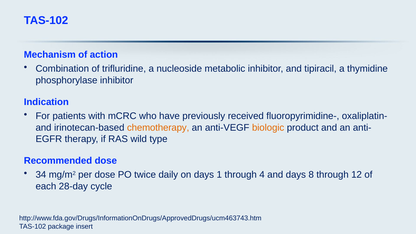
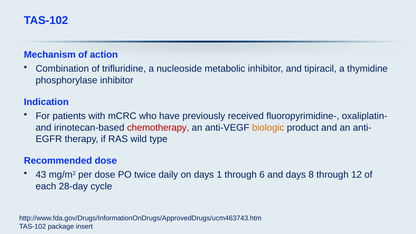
chemotherapy colour: orange -> red
34: 34 -> 43
4: 4 -> 6
